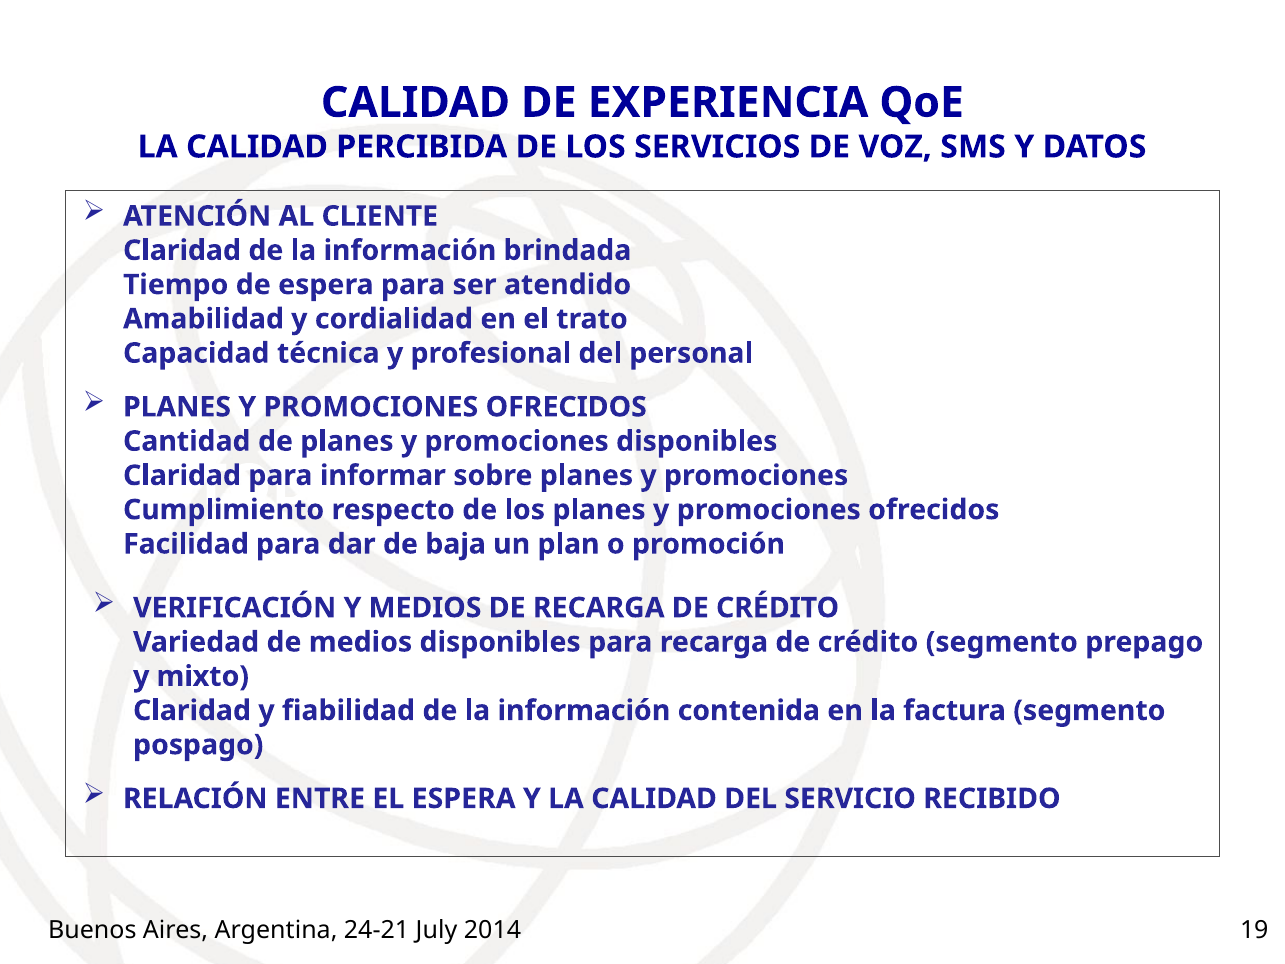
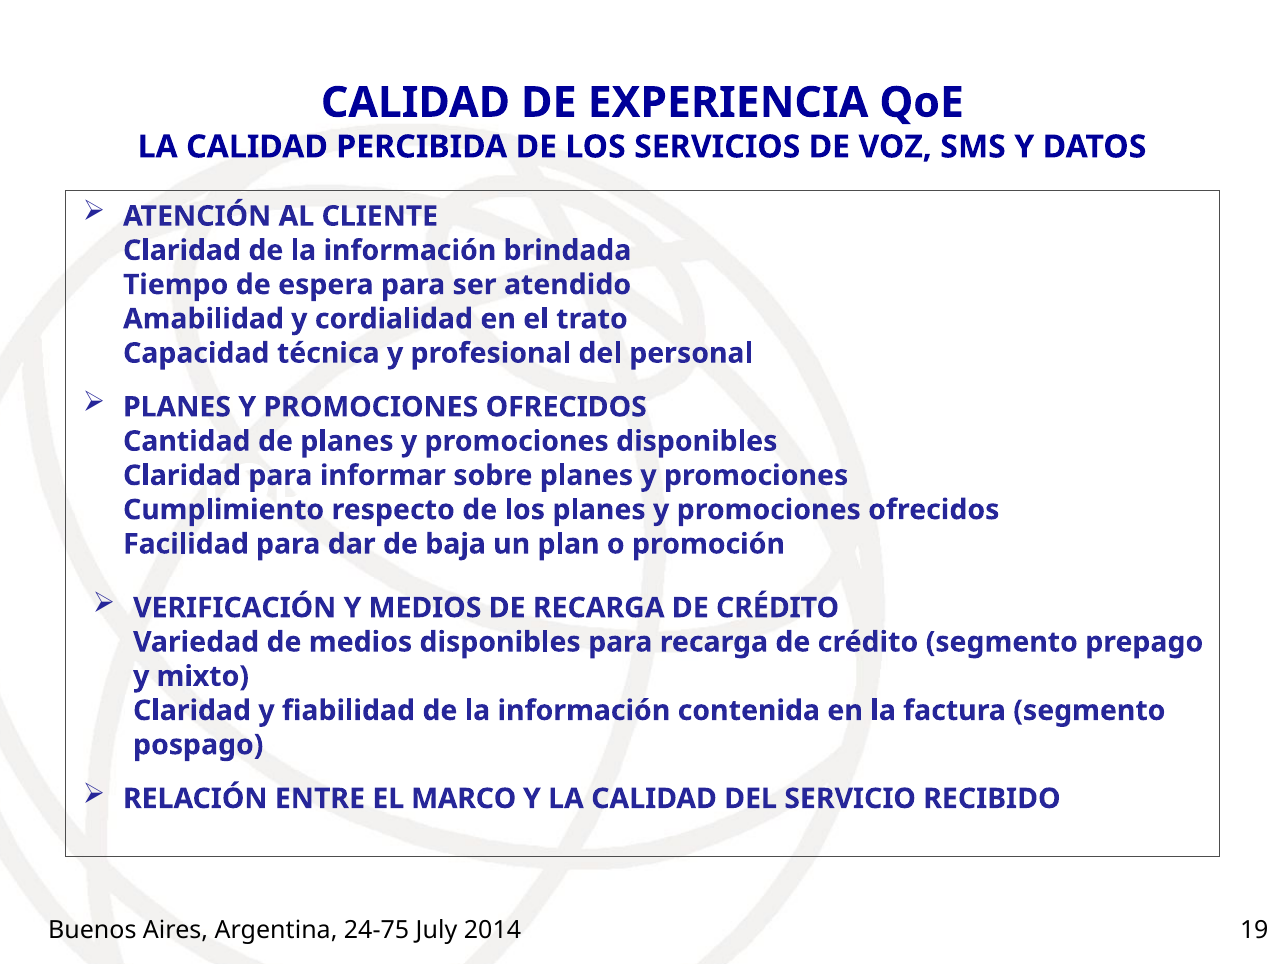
EL ESPERA: ESPERA -> MARCO
24-21: 24-21 -> 24-75
